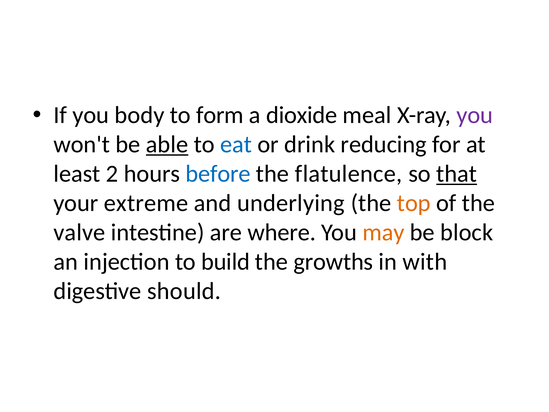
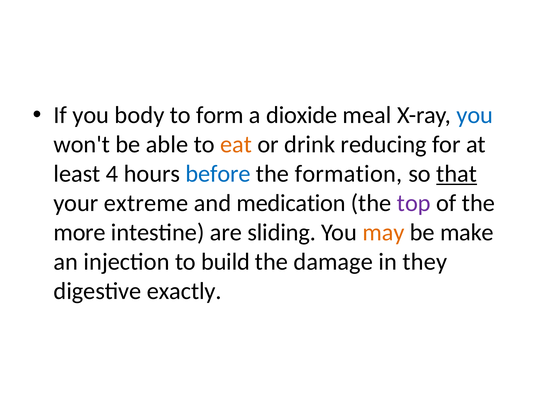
you at (475, 115) colour: purple -> blue
able underline: present -> none
eat colour: blue -> orange
2: 2 -> 4
flatulence: flatulence -> formation
underlying: underlying -> medication
top colour: orange -> purple
valve: valve -> more
where: where -> sliding
block: block -> make
growths: growths -> damage
with: with -> they
should: should -> exactly
